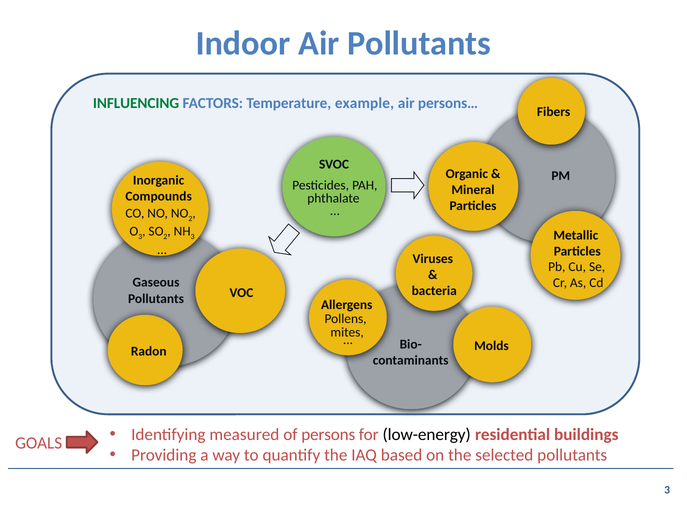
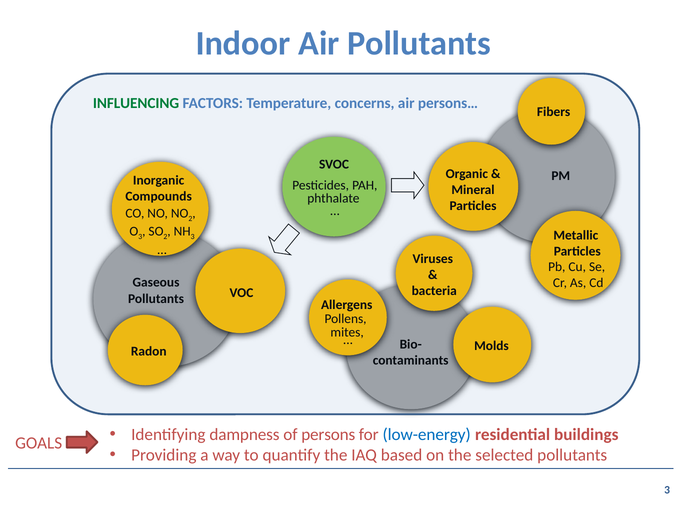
example: example -> concerns
measured: measured -> dampness
low-energy colour: black -> blue
